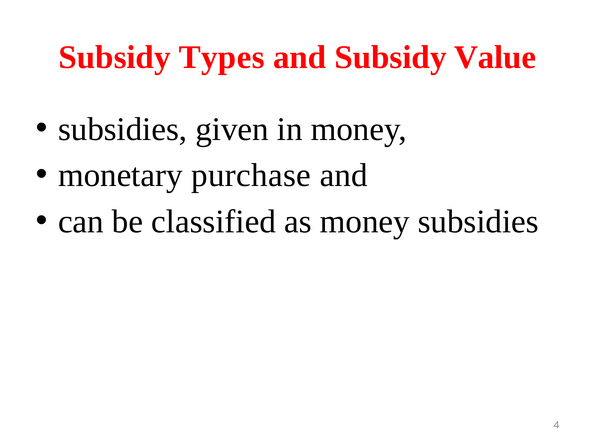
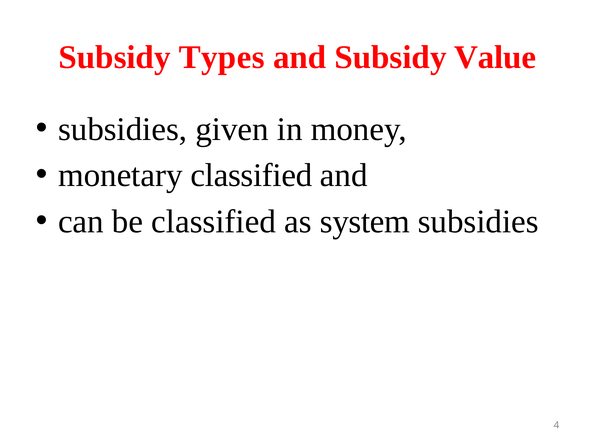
monetary purchase: purchase -> classified
as money: money -> system
